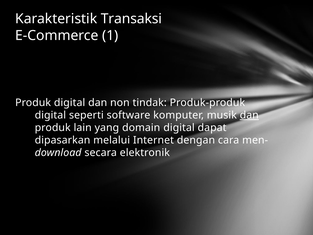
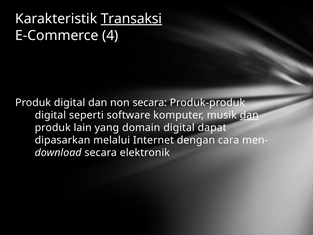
Transaksi underline: none -> present
1: 1 -> 4
non tindak: tindak -> secara
